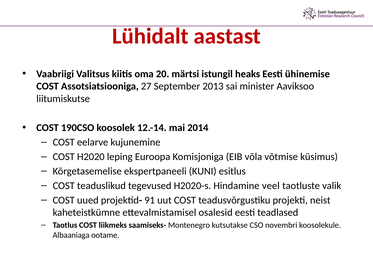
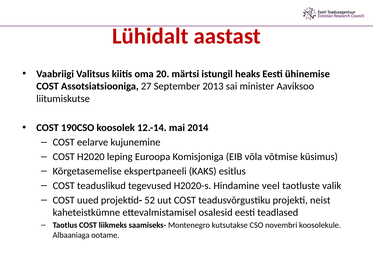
KUNI: KUNI -> KAKS
91: 91 -> 52
